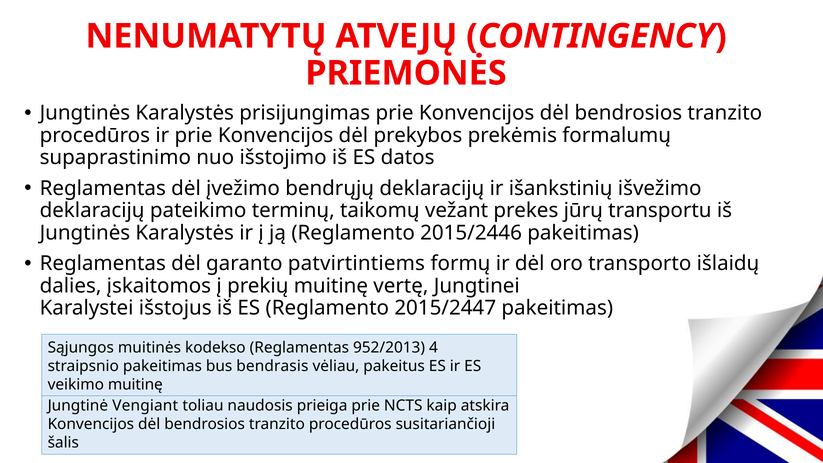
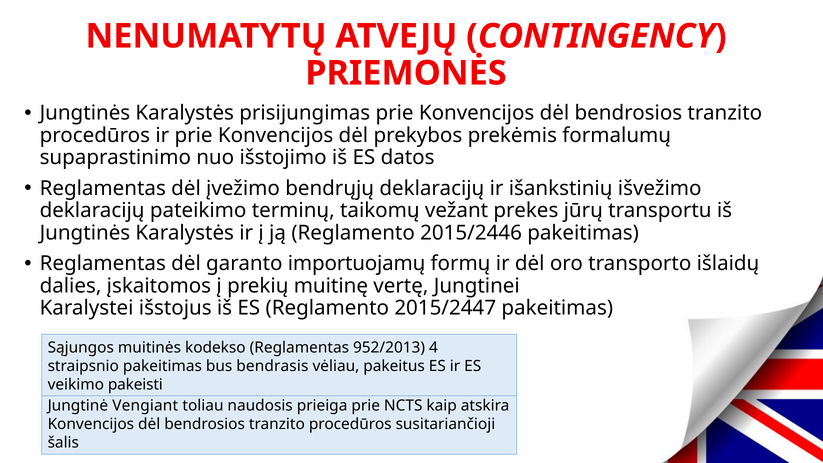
patvirtintiems: patvirtintiems -> importuojamų
veikimo muitinę: muitinę -> pakeisti
